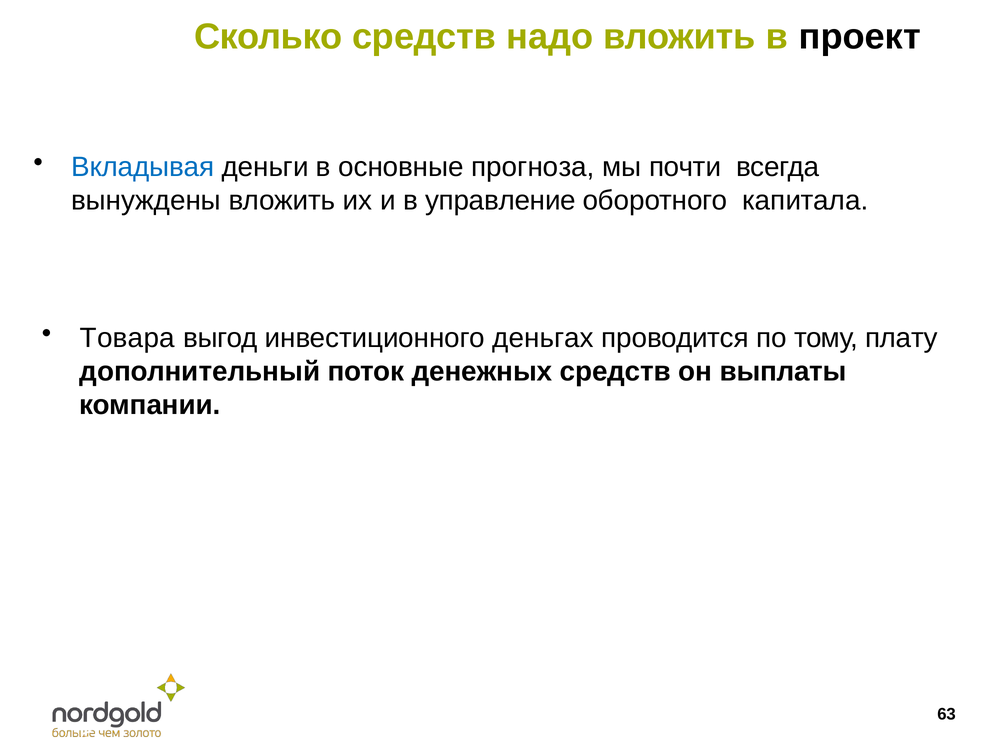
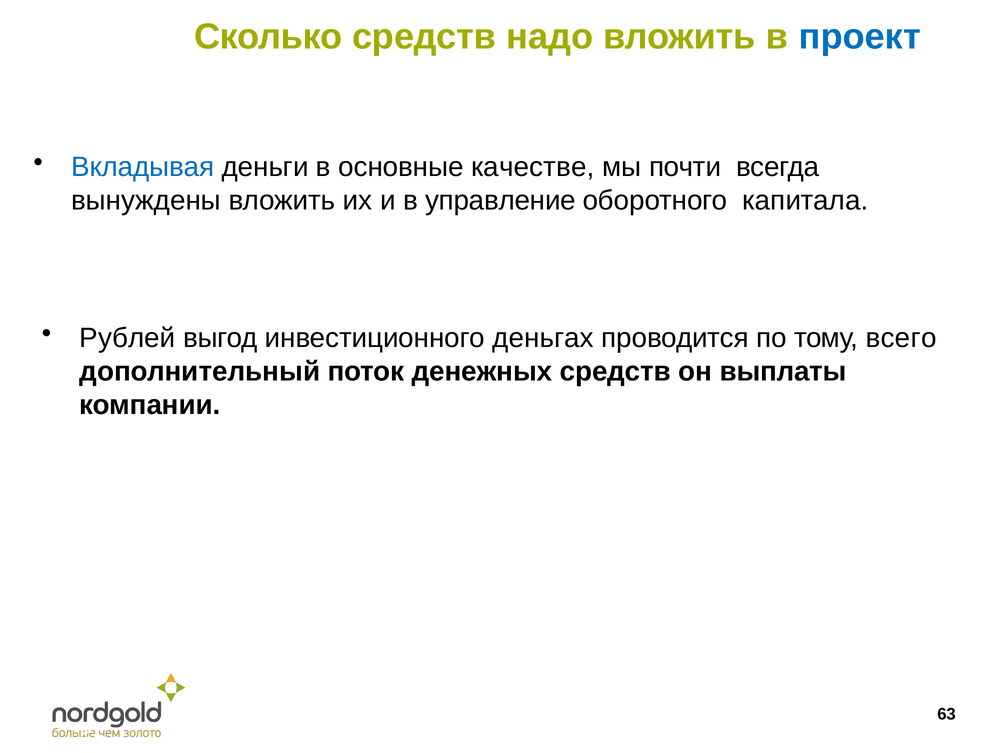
проект colour: black -> blue
прогноза: прогноза -> качестве
Товара: Товара -> Рублей
плату: плату -> всего
